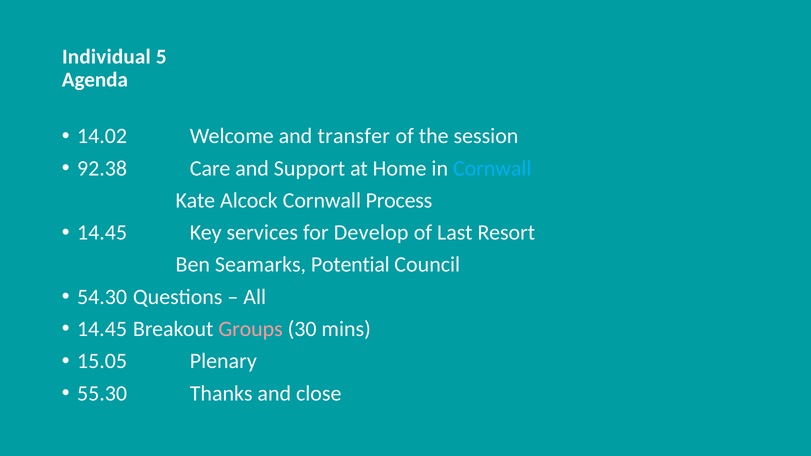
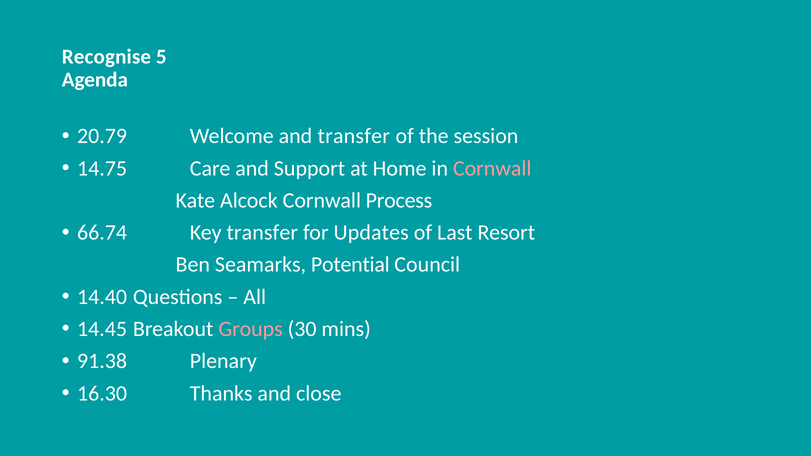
Individual: Individual -> Recognise
14.02: 14.02 -> 20.79
92.38: 92.38 -> 14.75
Cornwall at (492, 168) colour: light blue -> pink
14.45 at (102, 233): 14.45 -> 66.74
Key services: services -> transfer
Develop: Develop -> Updates
54.30: 54.30 -> 14.40
15.05: 15.05 -> 91.38
55.30: 55.30 -> 16.30
